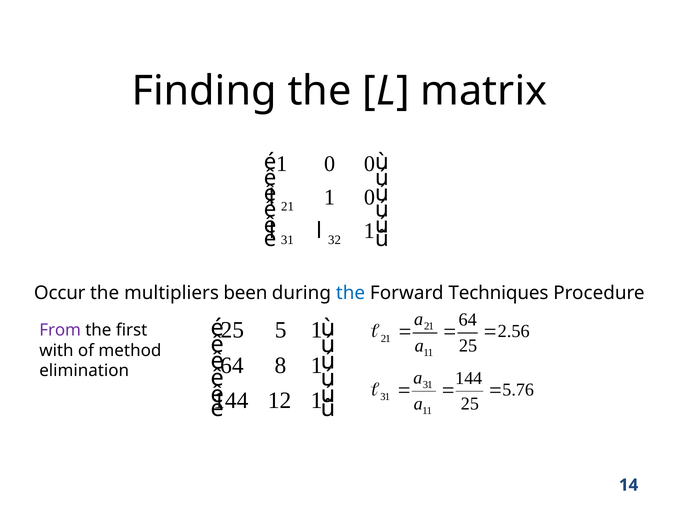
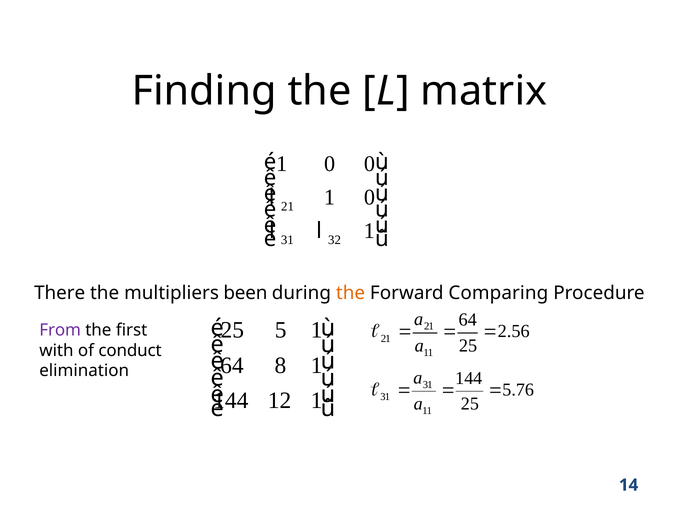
Occur: Occur -> There
the at (351, 293) colour: blue -> orange
Techniques: Techniques -> Comparing
method: method -> conduct
